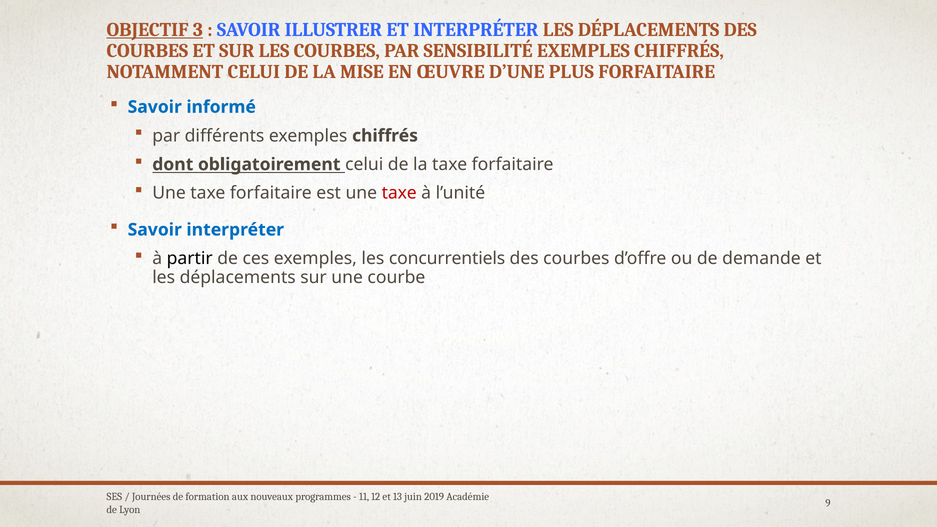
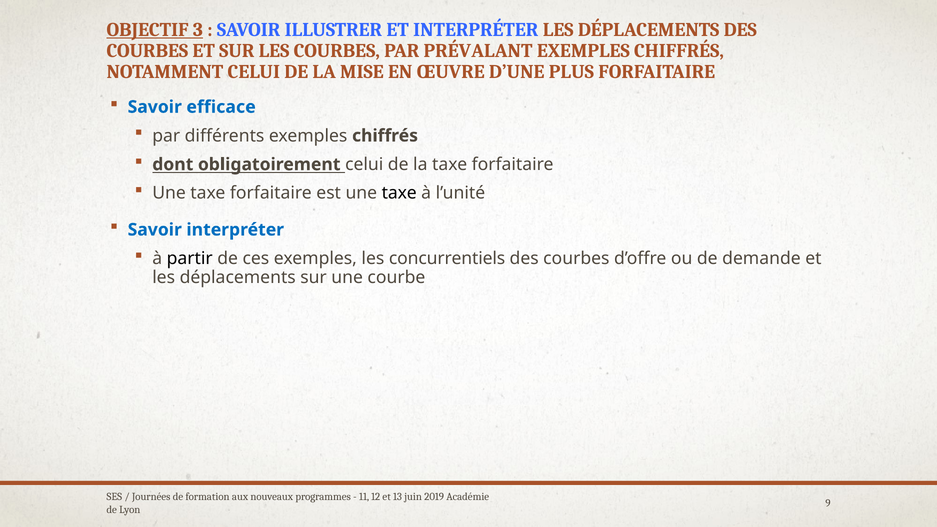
SENSIBILITÉ: SENSIBILITÉ -> PRÉVALANT
informé: informé -> efficace
taxe at (399, 193) colour: red -> black
